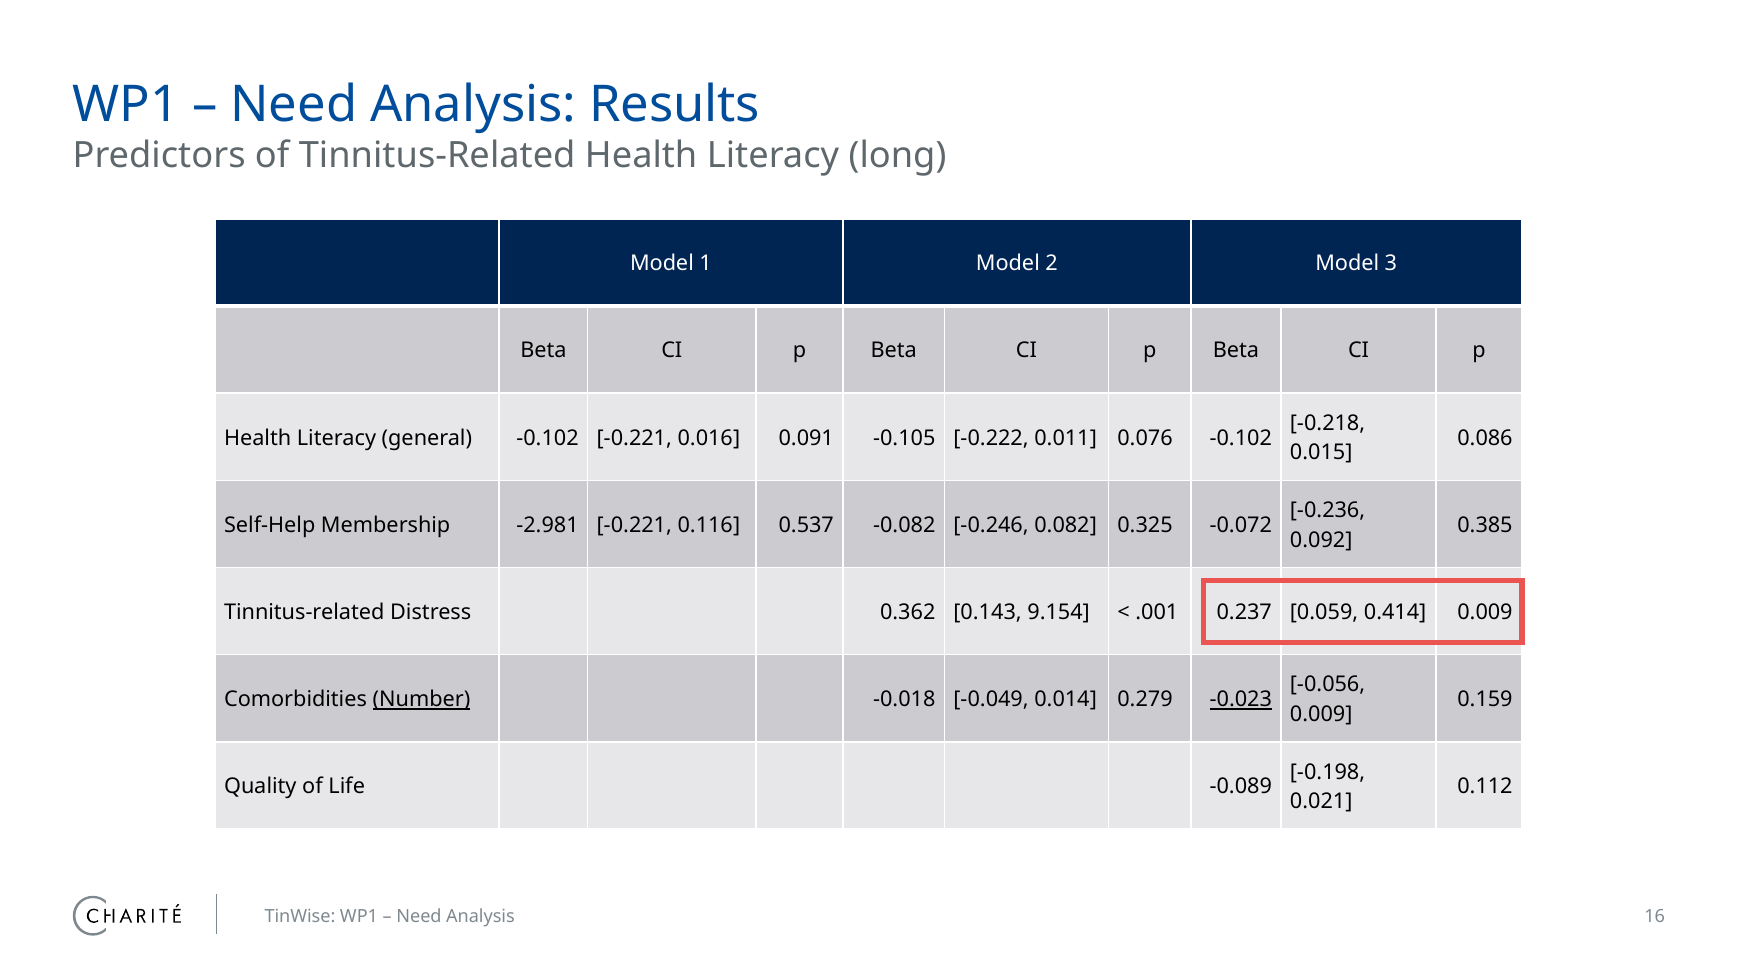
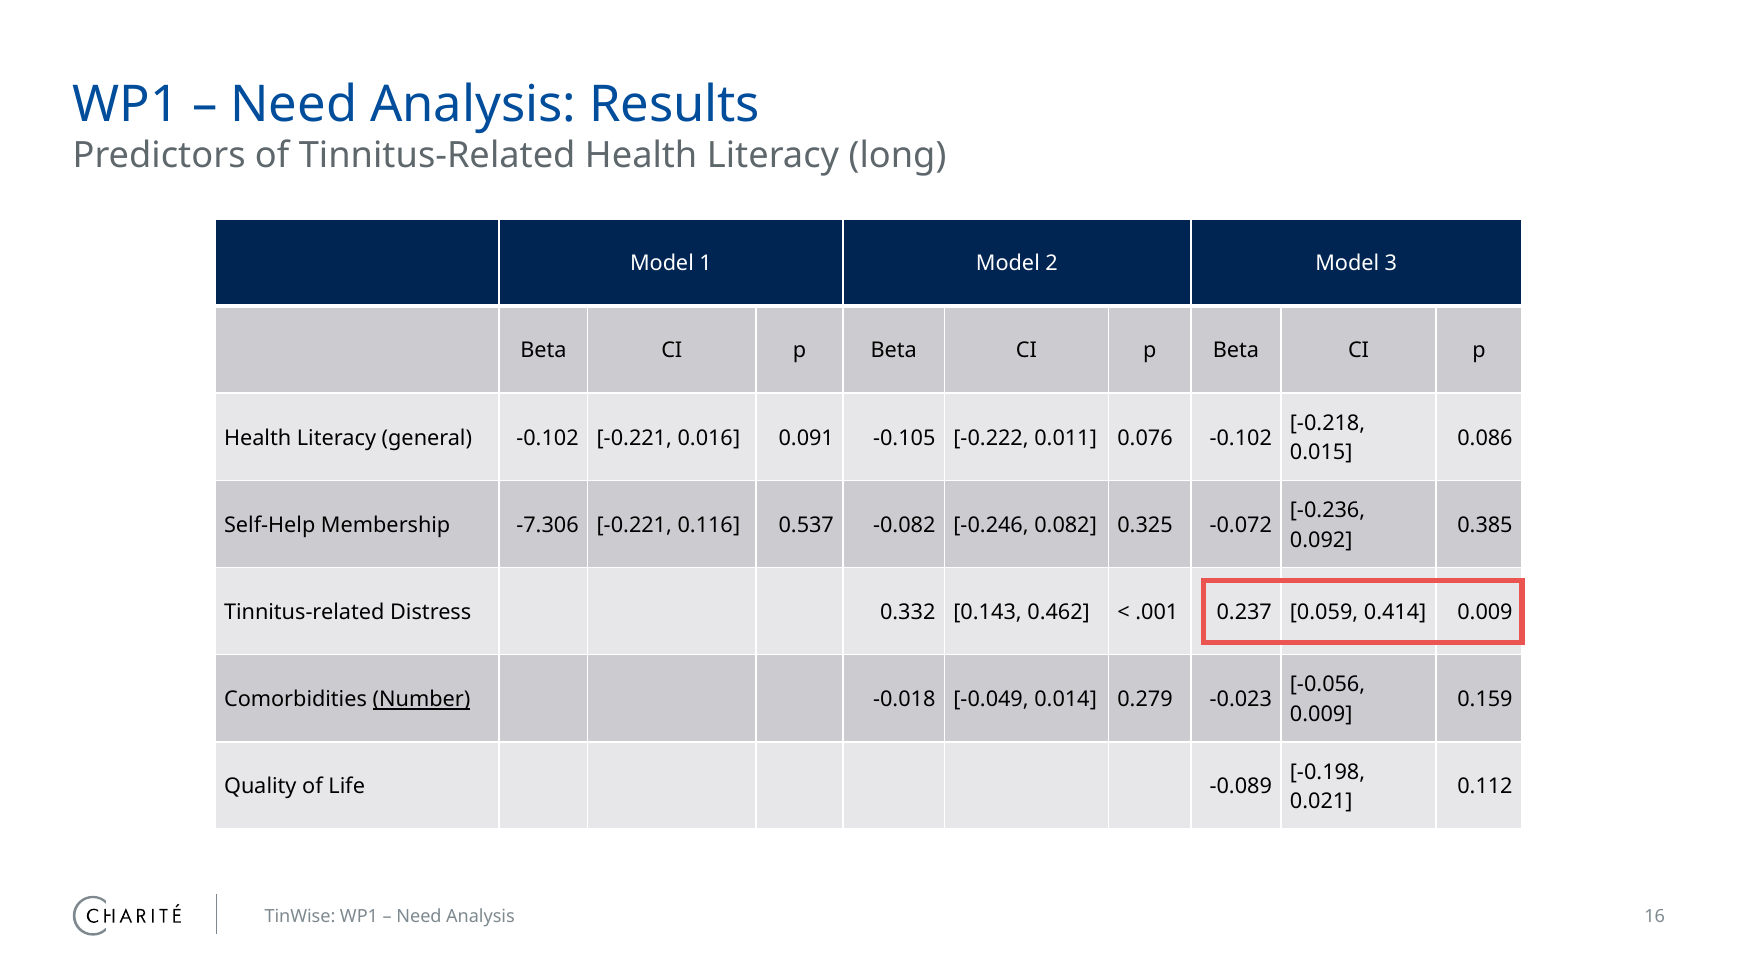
-2.981: -2.981 -> -7.306
0.362: 0.362 -> 0.332
9.154: 9.154 -> 0.462
-0.023 underline: present -> none
